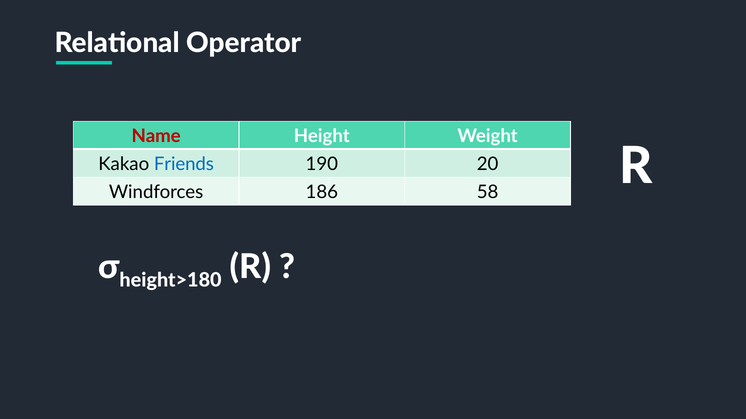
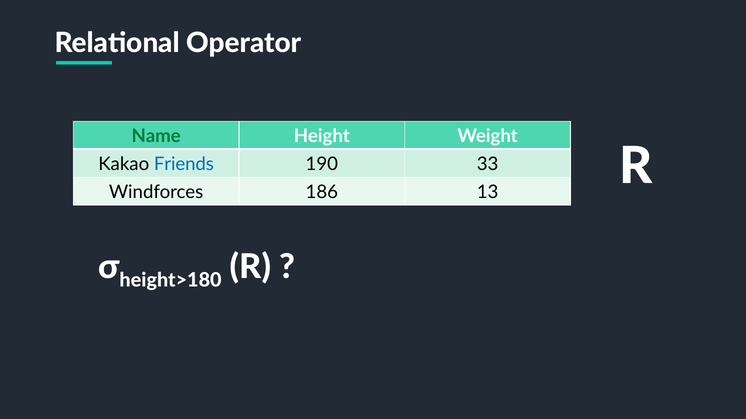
Name colour: red -> green
20: 20 -> 33
58: 58 -> 13
